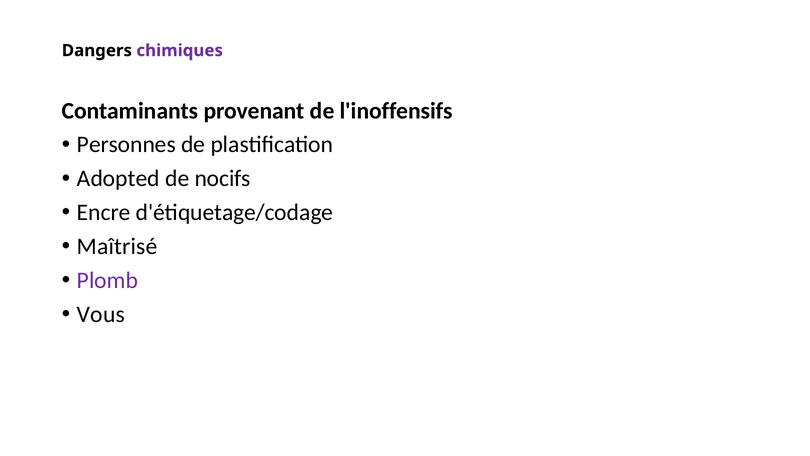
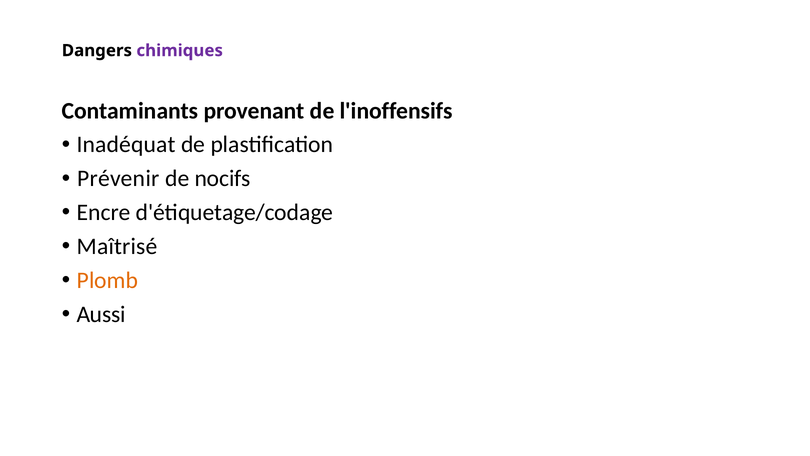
Personnes: Personnes -> Inadéquat
Adopted: Adopted -> Prévenir
Plomb colour: purple -> orange
Vous: Vous -> Aussi
